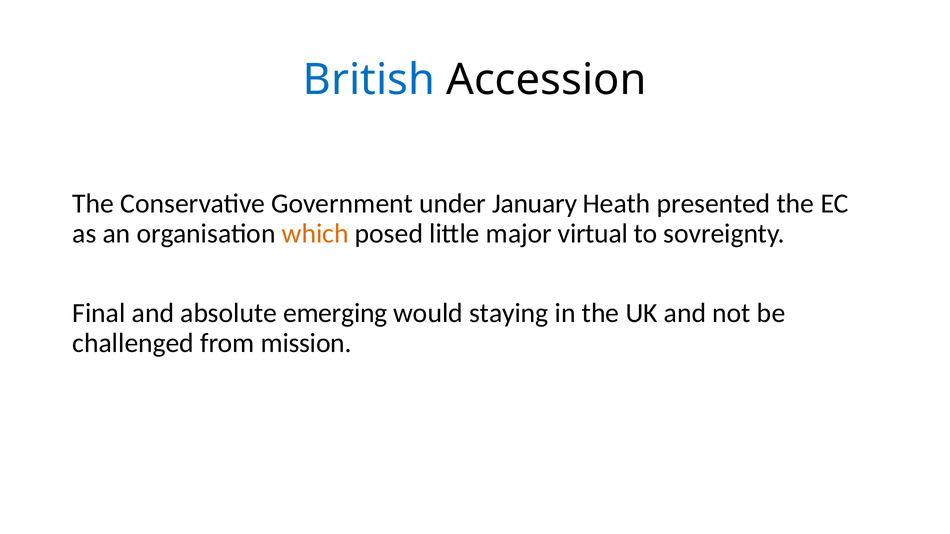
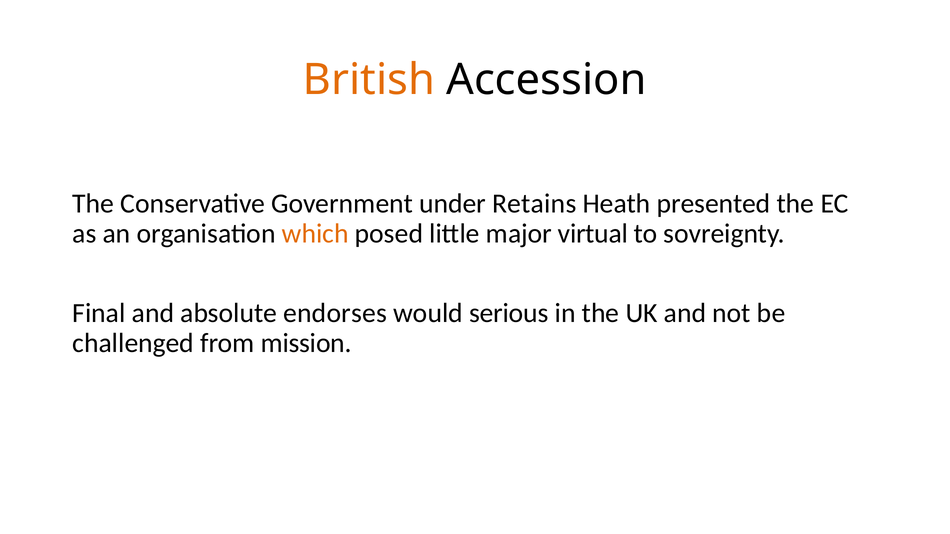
British colour: blue -> orange
January: January -> Retains
emerging: emerging -> endorses
staying: staying -> serious
